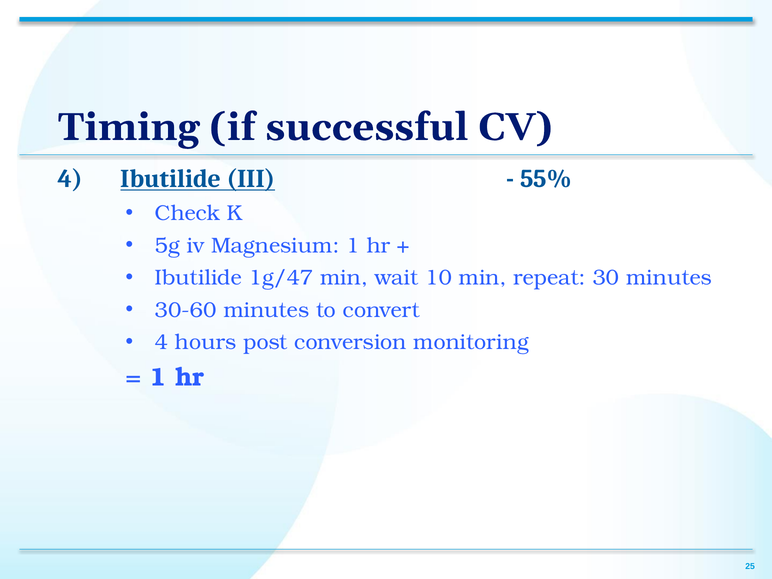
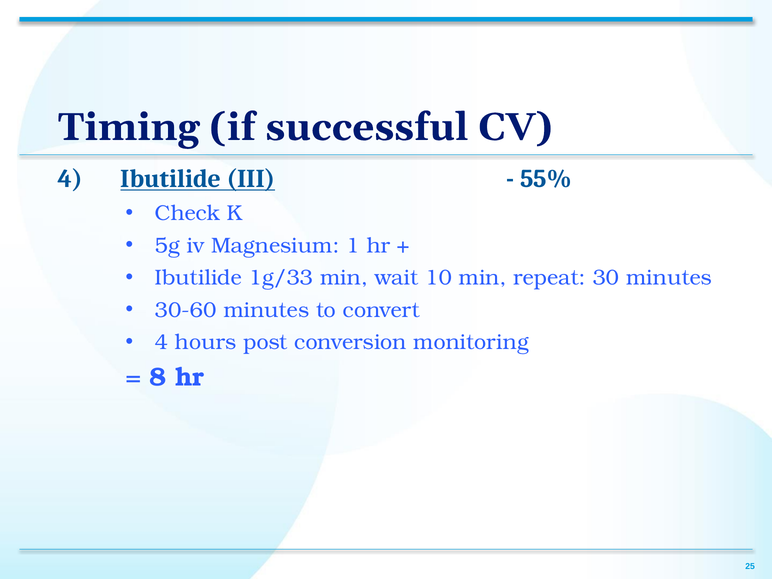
1g/47: 1g/47 -> 1g/33
1 at (158, 377): 1 -> 8
